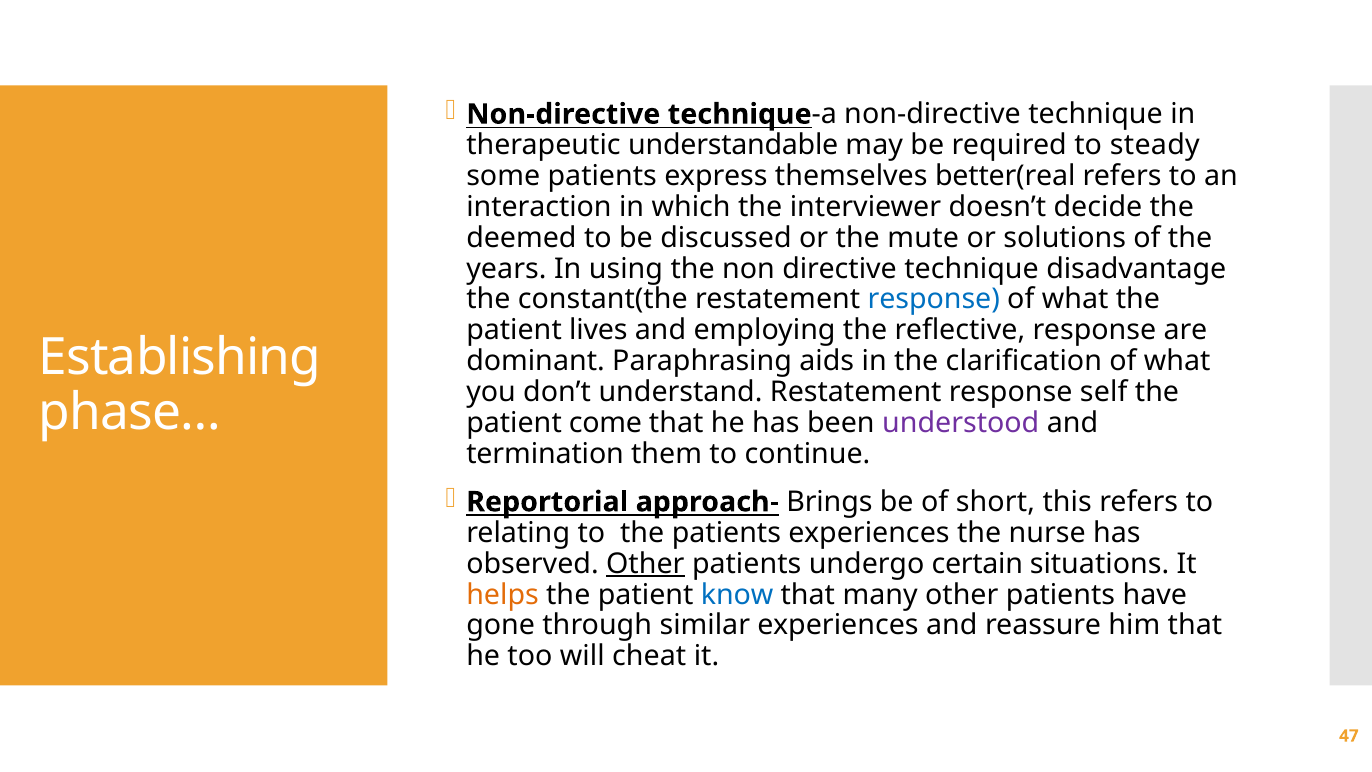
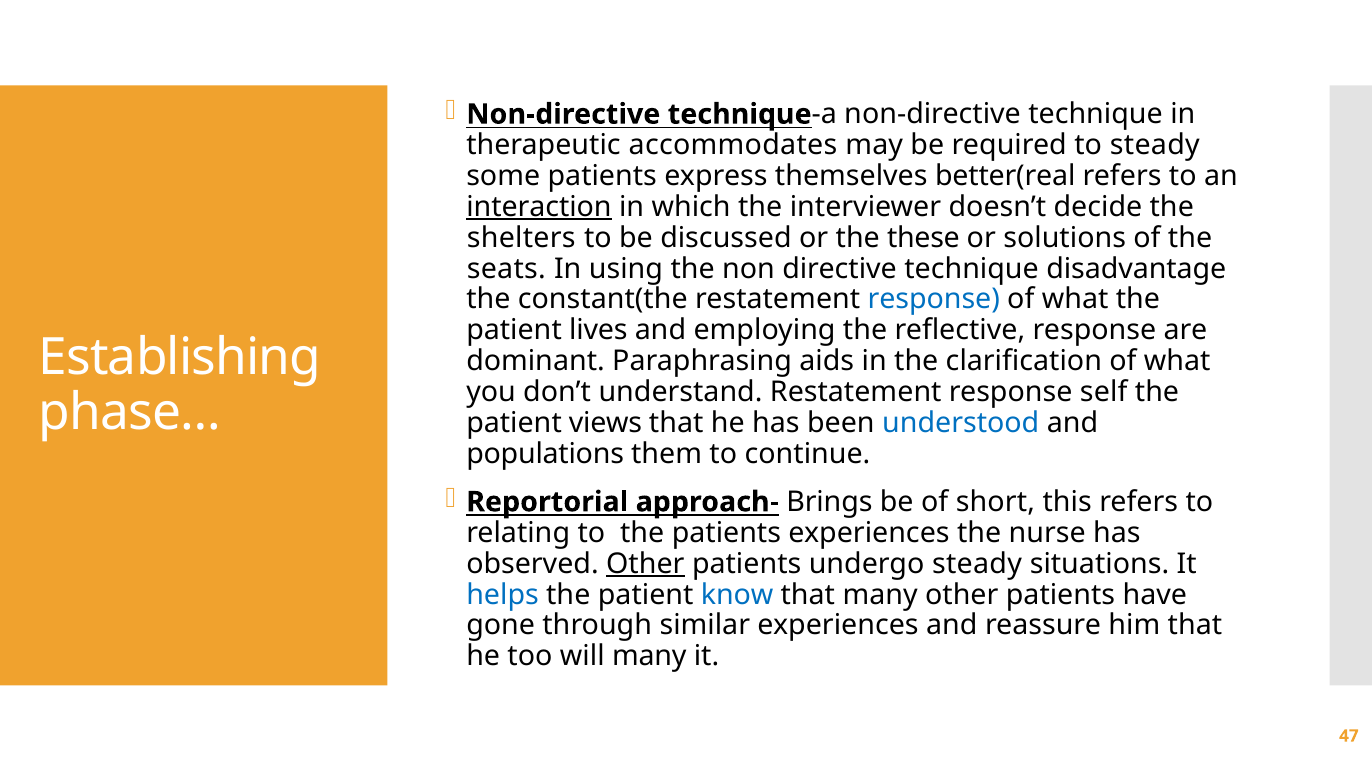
understandable: understandable -> accommodates
interaction underline: none -> present
deemed: deemed -> shelters
mute: mute -> these
years: years -> seats
come: come -> views
understood colour: purple -> blue
termination: termination -> populations
undergo certain: certain -> steady
helps colour: orange -> blue
will cheat: cheat -> many
